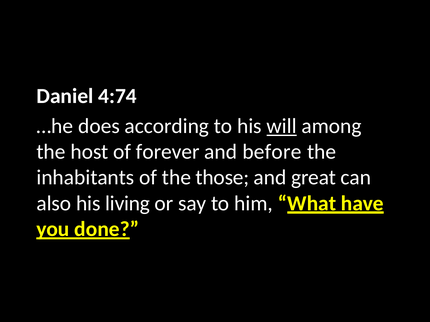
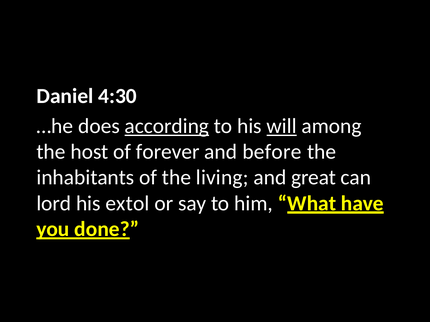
4:74: 4:74 -> 4:30
according underline: none -> present
those: those -> living
also: also -> lord
living: living -> extol
